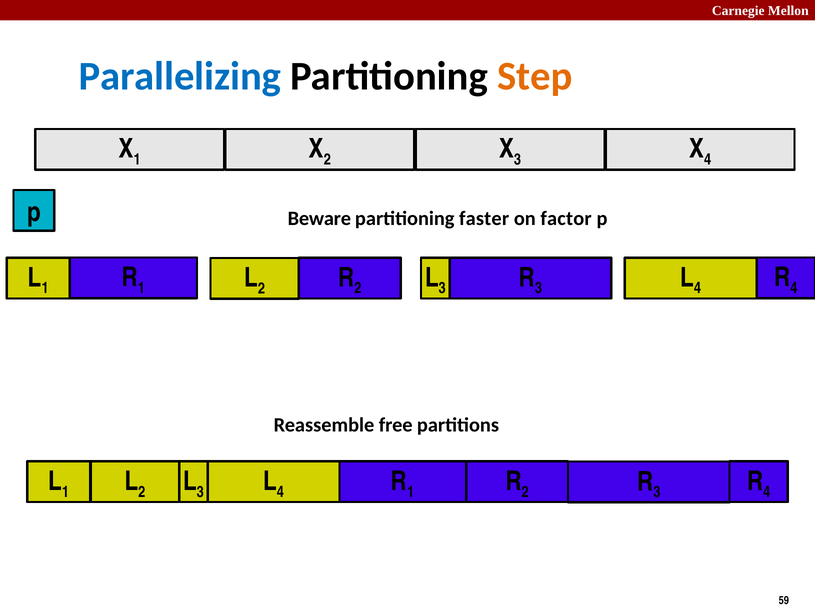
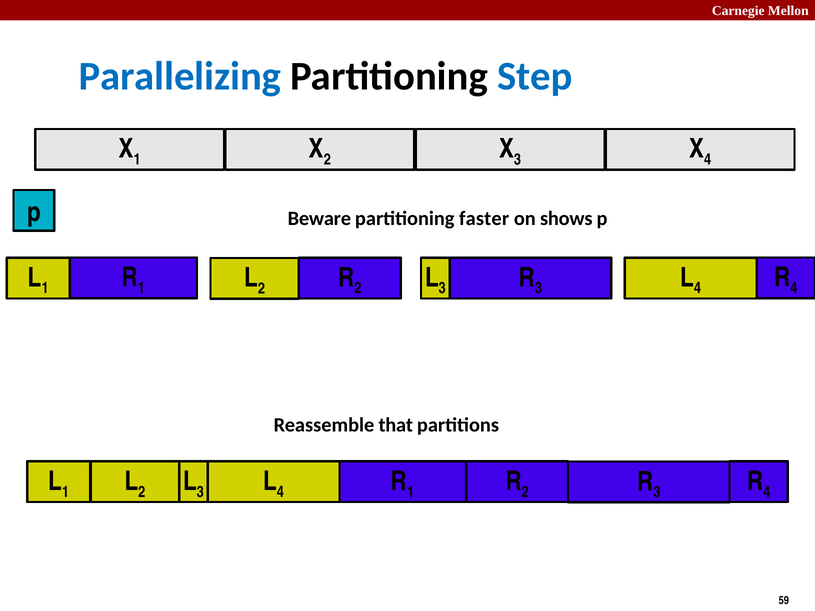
Step colour: orange -> blue
factor: factor -> shows
free: free -> that
